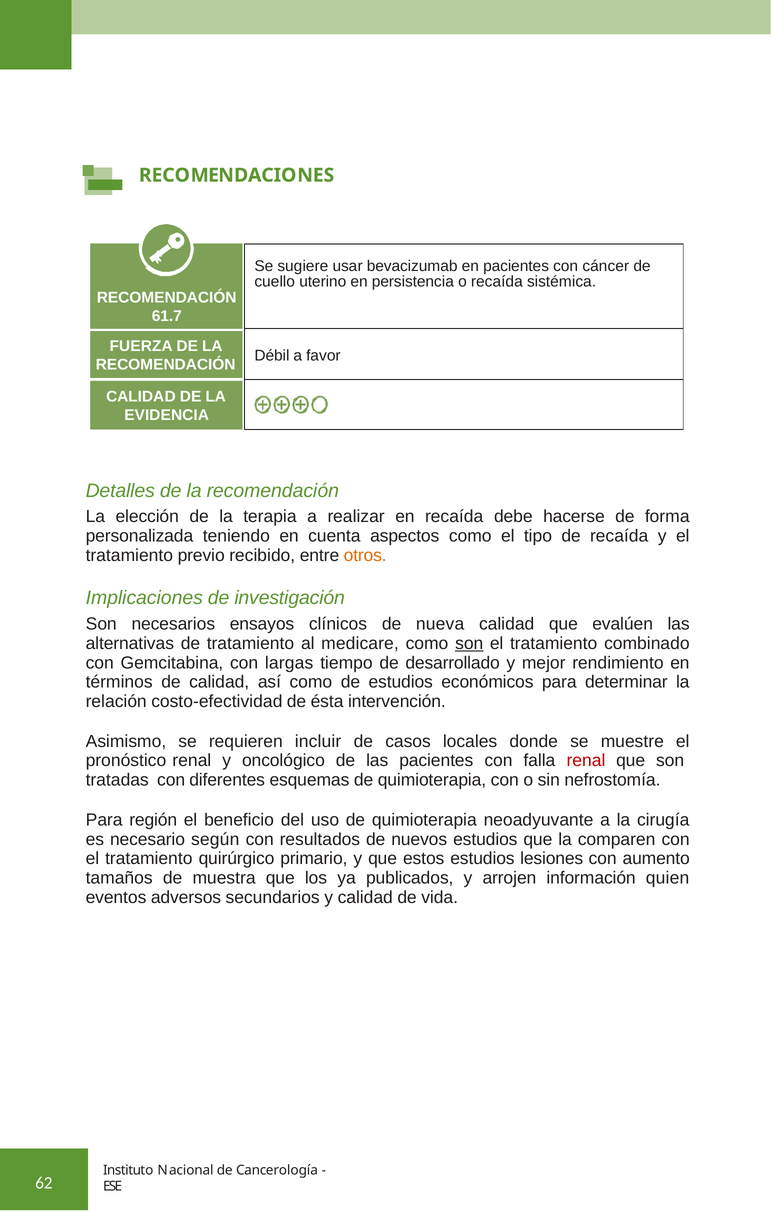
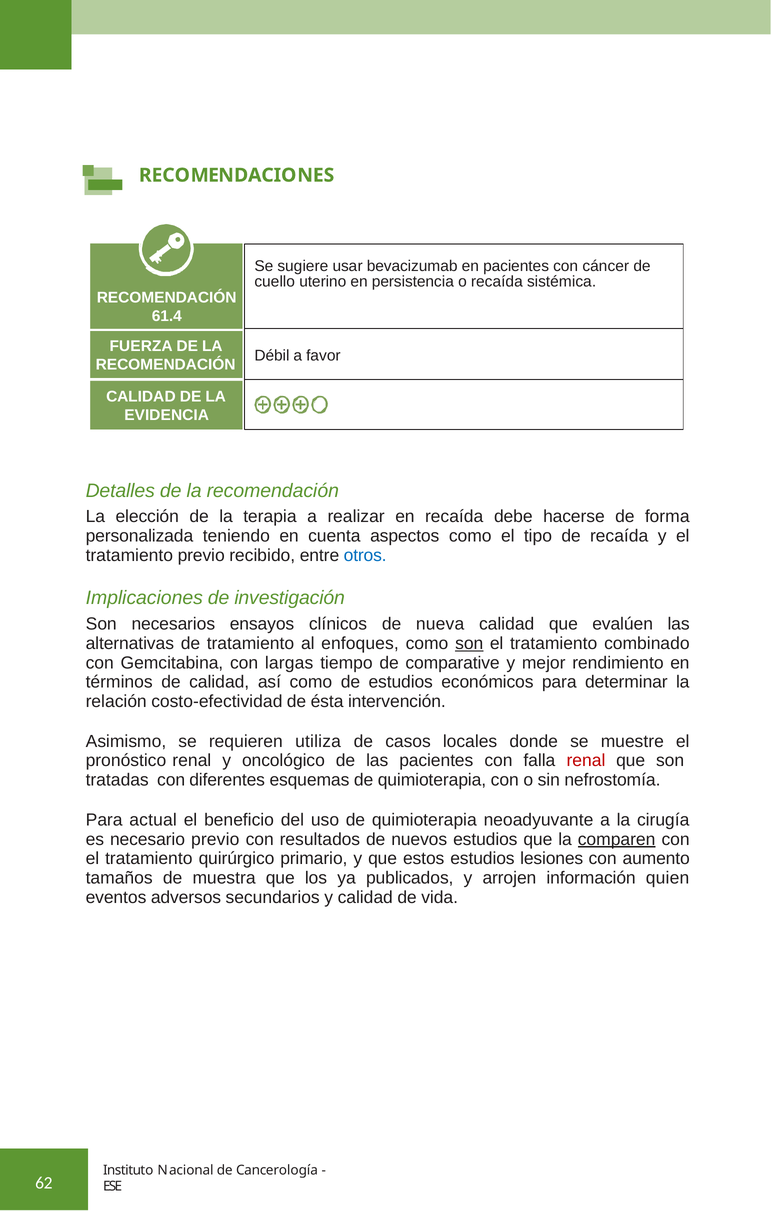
61.7: 61.7 -> 61.4
otros colour: orange -> blue
medicare: medicare -> enfoques
desarrollado: desarrollado -> comparative
incluir: incluir -> utiliza
región: región -> actual
necesario según: según -> previo
comparen underline: none -> present
